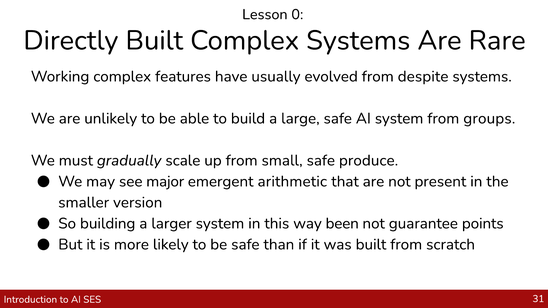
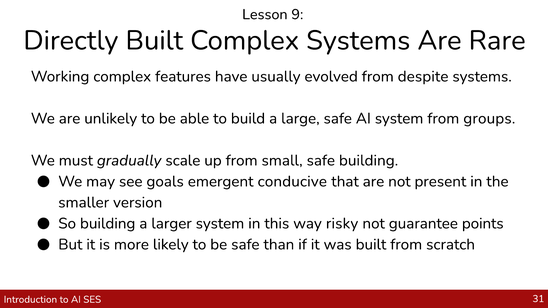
0: 0 -> 9
safe produce: produce -> building
major: major -> goals
arithmetic: arithmetic -> conducive
been: been -> risky
